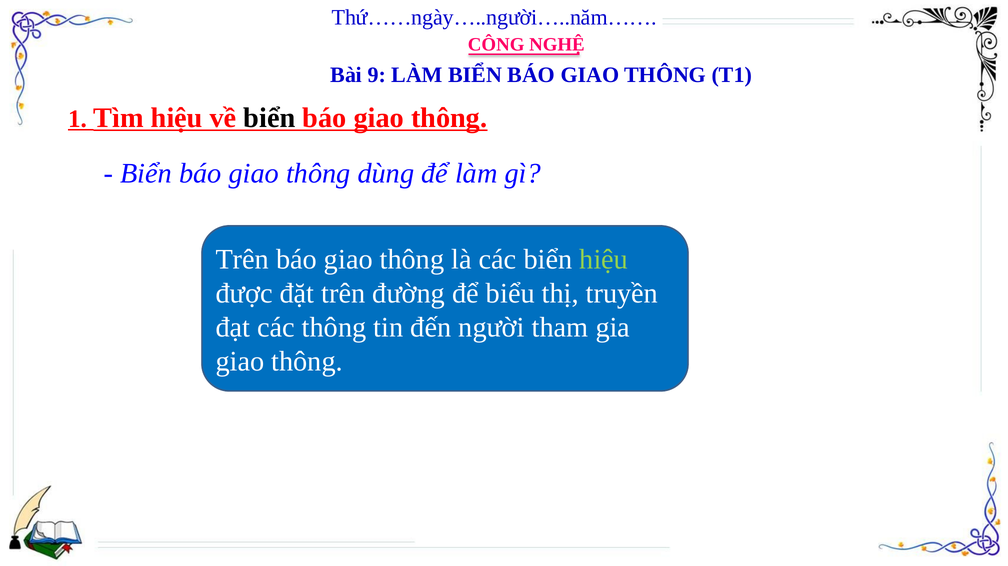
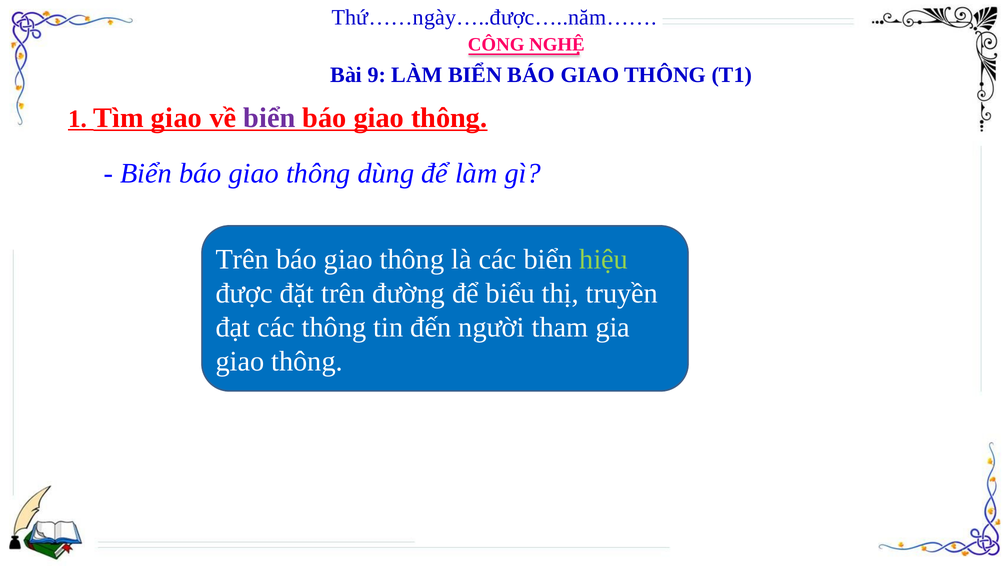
Thứ……ngày…..người…..năm……: Thứ……ngày…..người…..năm…… -> Thứ……ngày…..được…..năm……
Tìm hiệu: hiệu -> giao
biển at (269, 118) colour: black -> purple
